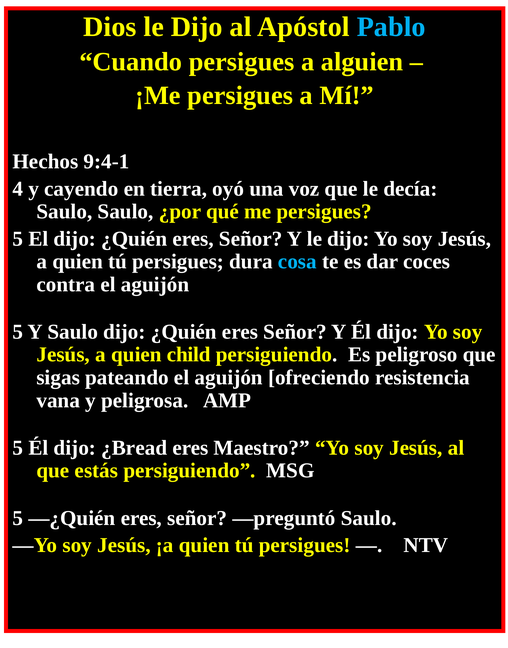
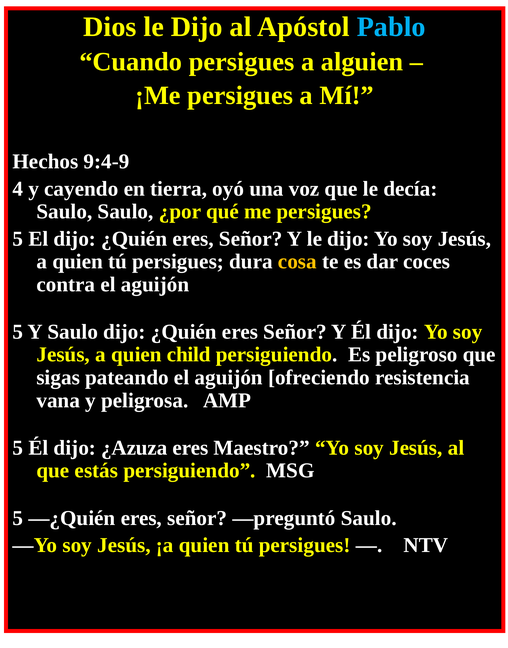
9:4-1: 9:4-1 -> 9:4-9
cosa colour: light blue -> yellow
¿Bread: ¿Bread -> ¿Azuza
